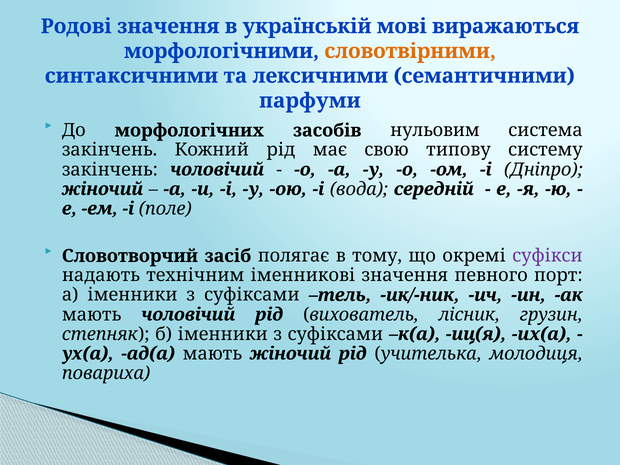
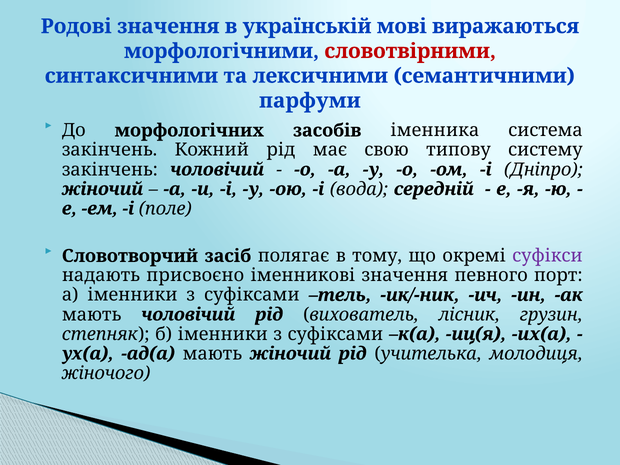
словотвірними colour: orange -> red
нульовим: нульовим -> іменника
технічним: технічним -> присвоєно
повариха: повариха -> жіночого
